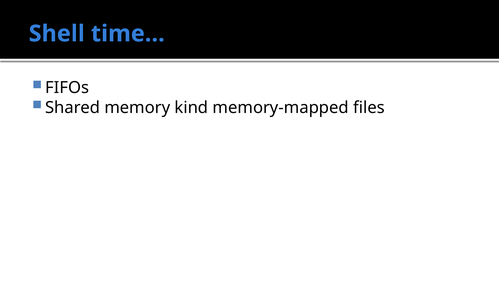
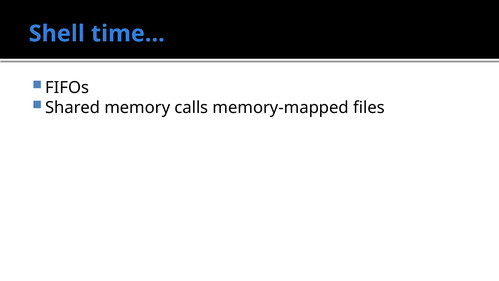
kind: kind -> calls
